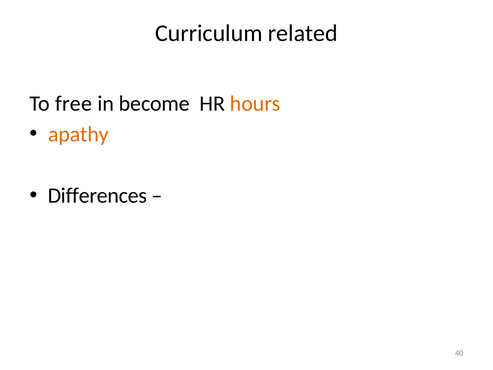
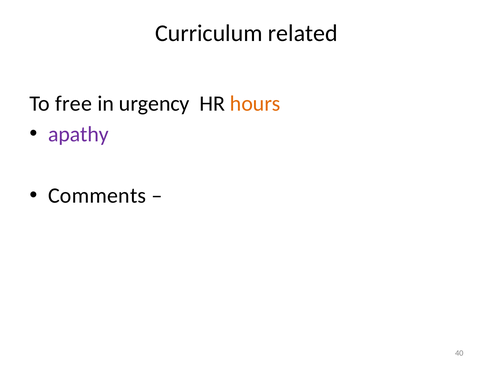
become: become -> urgency
apathy colour: orange -> purple
Differences: Differences -> Comments
